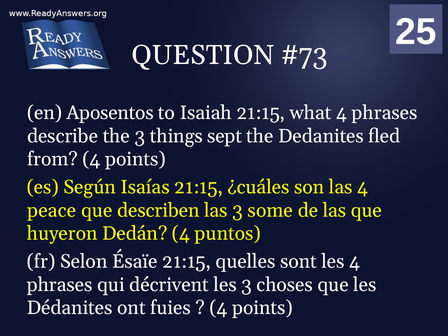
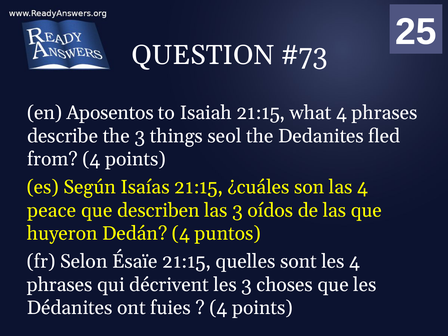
sept: sept -> seol
some: some -> oídos
